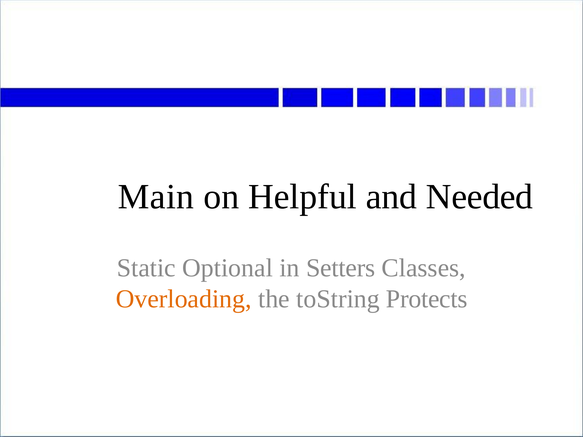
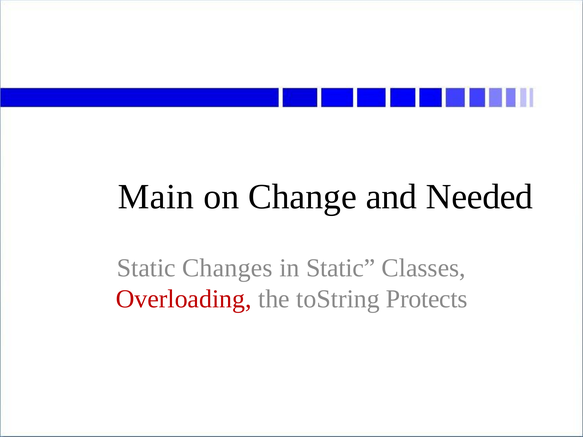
Helpful: Helpful -> Change
Optional: Optional -> Changes
Setters: Setters -> Staticˮ
Overloading colour: orange -> red
